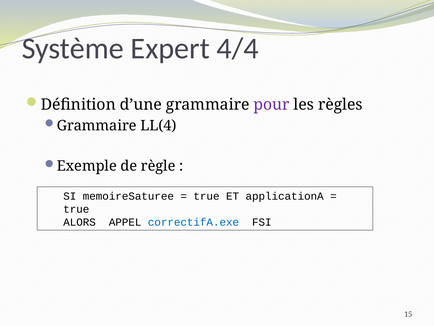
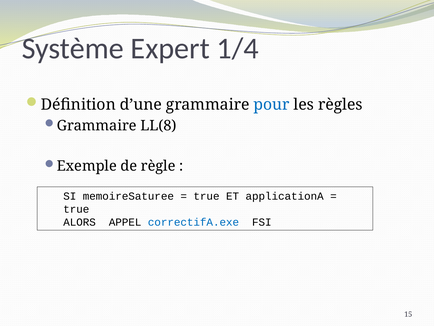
4/4: 4/4 -> 1/4
pour colour: purple -> blue
LL(4: LL(4 -> LL(8
